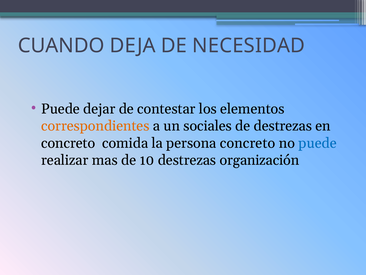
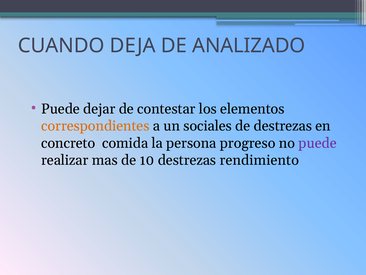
NECESIDAD: NECESIDAD -> ANALIZADO
persona concreto: concreto -> progreso
puede at (318, 143) colour: blue -> purple
organización: organización -> rendimiento
